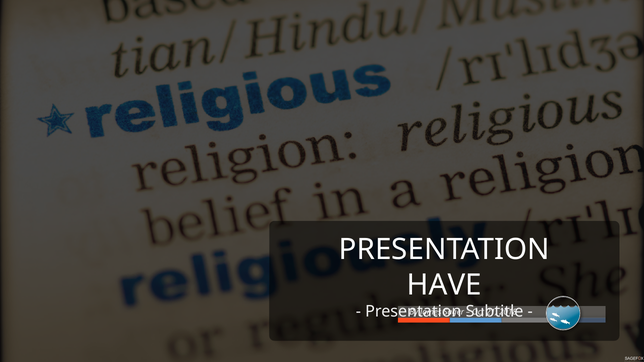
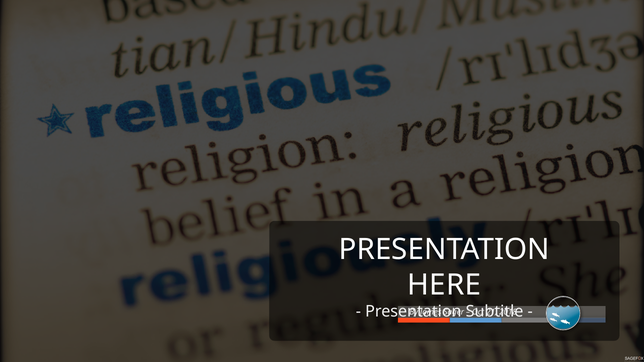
HAVE: HAVE -> HERE
